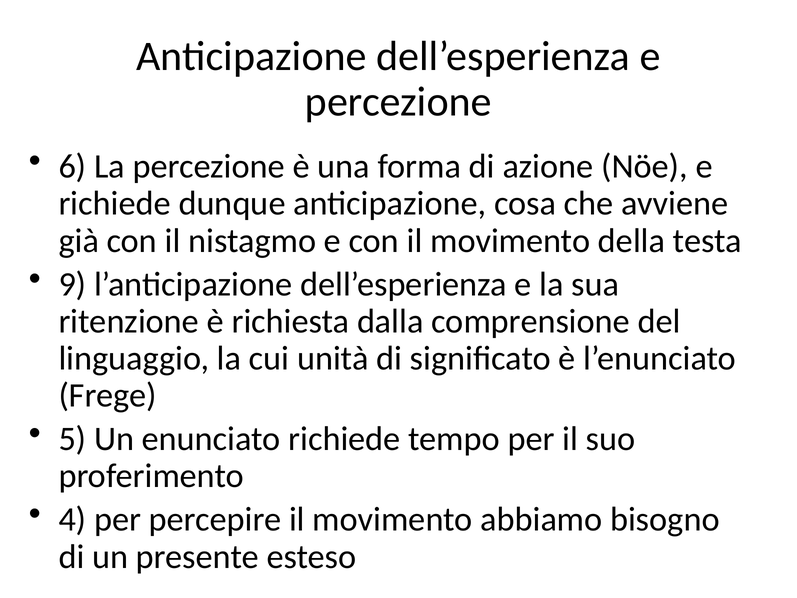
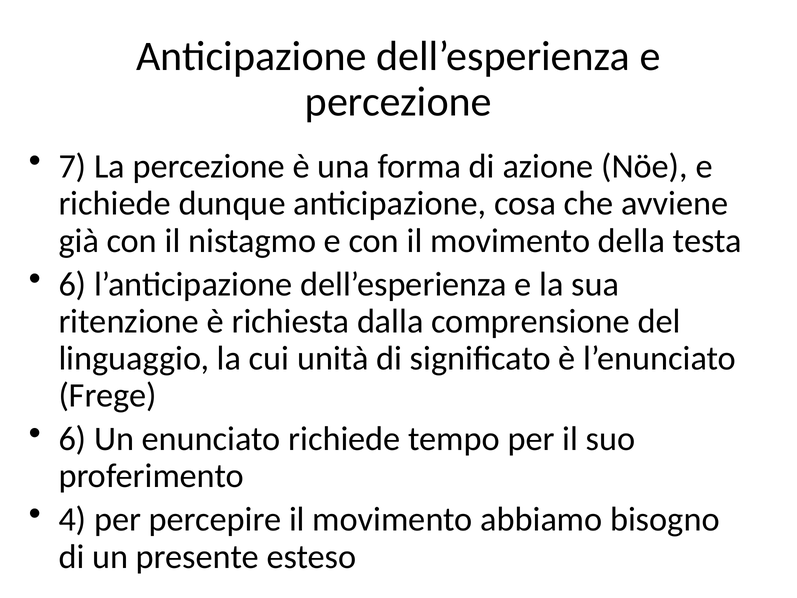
6: 6 -> 7
9 at (72, 284): 9 -> 6
5 at (72, 439): 5 -> 6
